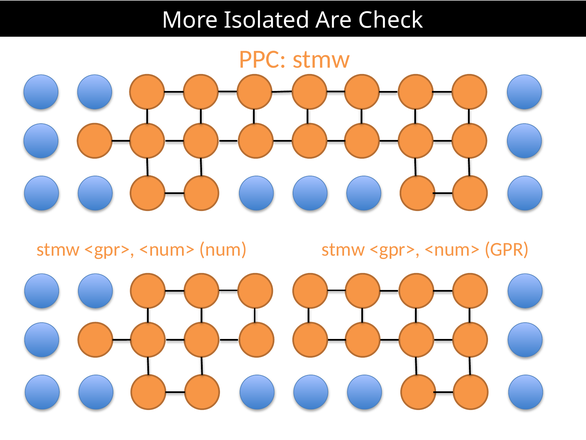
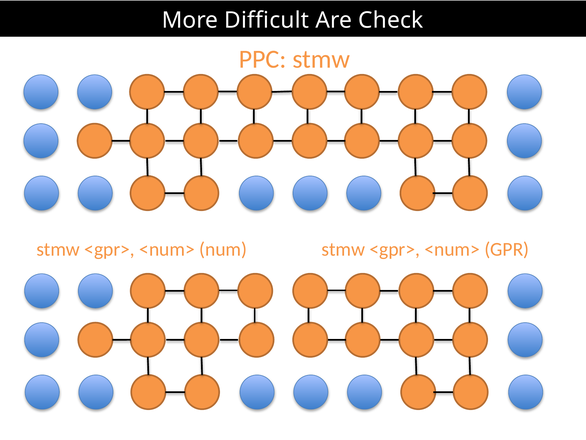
Isolated: Isolated -> Difficult
